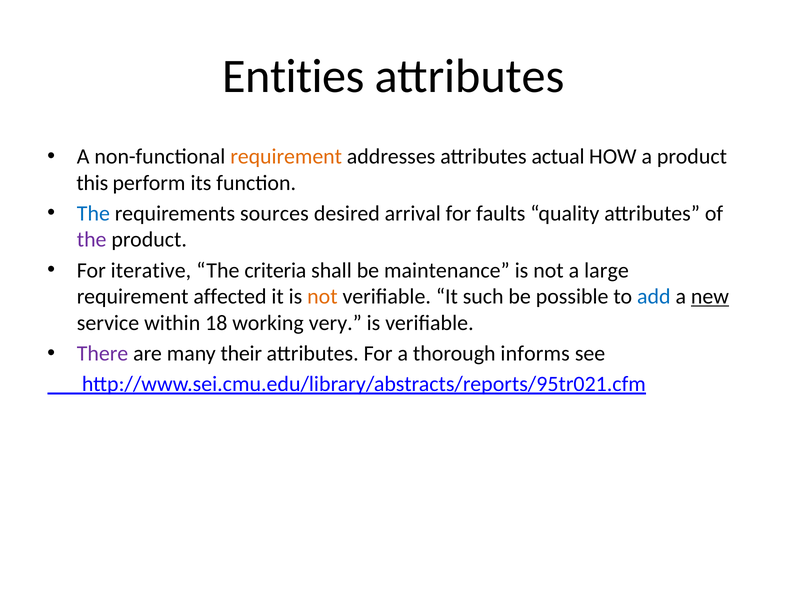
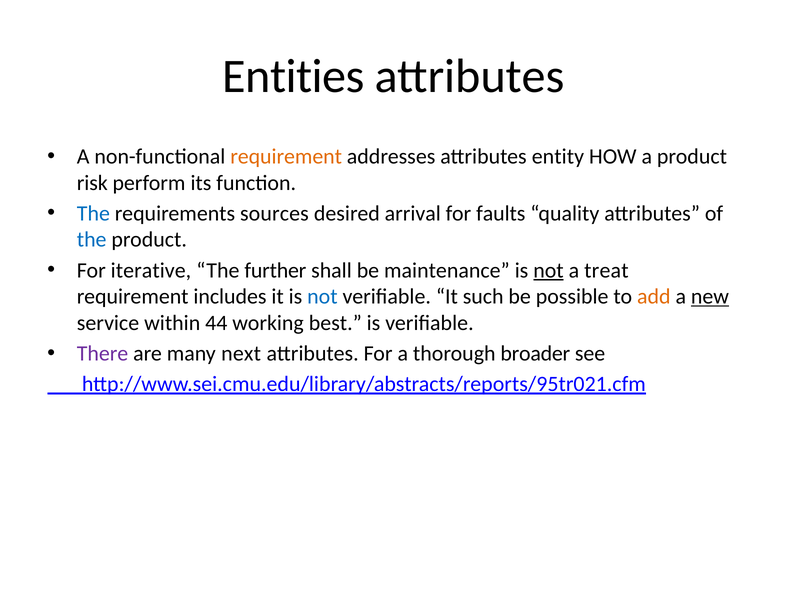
actual: actual -> entity
this: this -> risk
the at (92, 240) colour: purple -> blue
criteria: criteria -> further
not at (548, 270) underline: none -> present
large: large -> treat
affected: affected -> includes
not at (322, 297) colour: orange -> blue
add colour: blue -> orange
18: 18 -> 44
very: very -> best
their: their -> next
informs: informs -> broader
